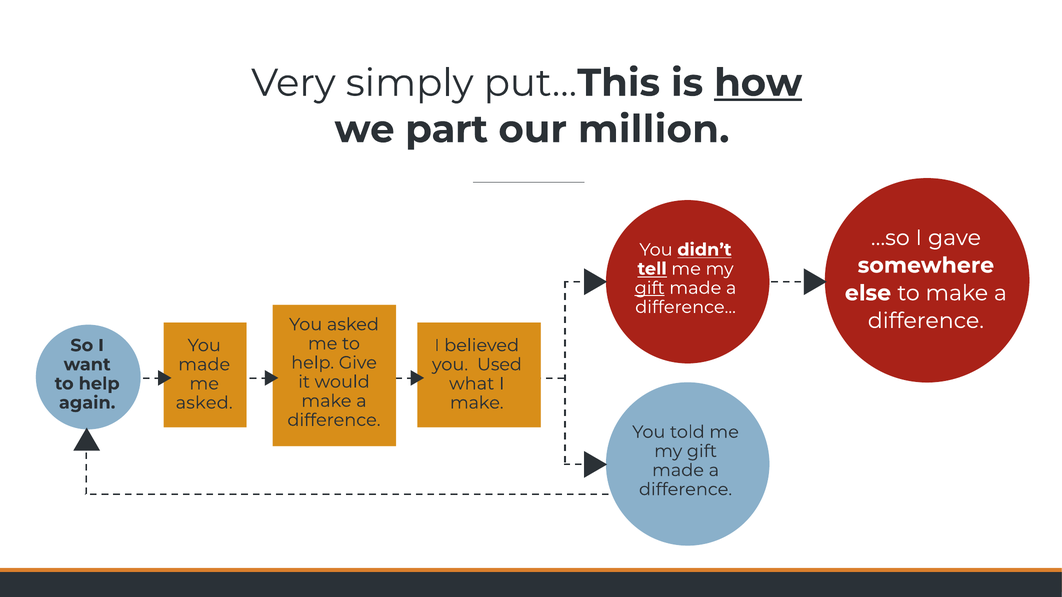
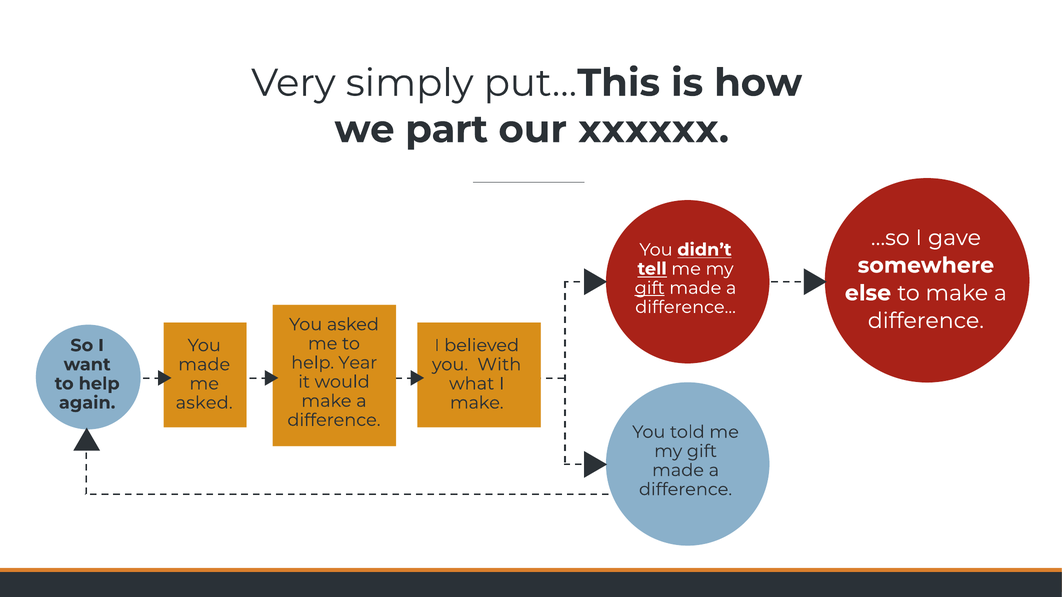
how underline: present -> none
million: million -> xxxxxx
Give: Give -> Year
Used: Used -> With
